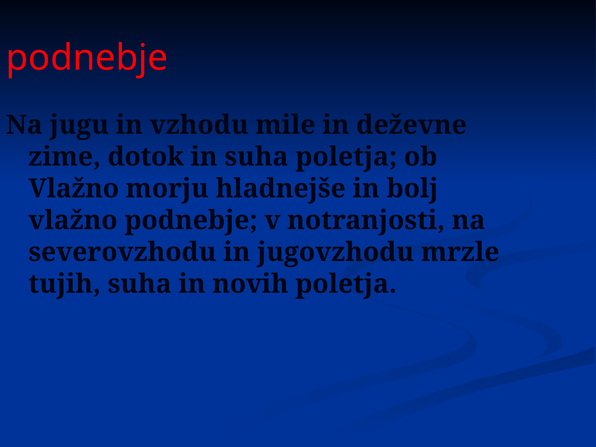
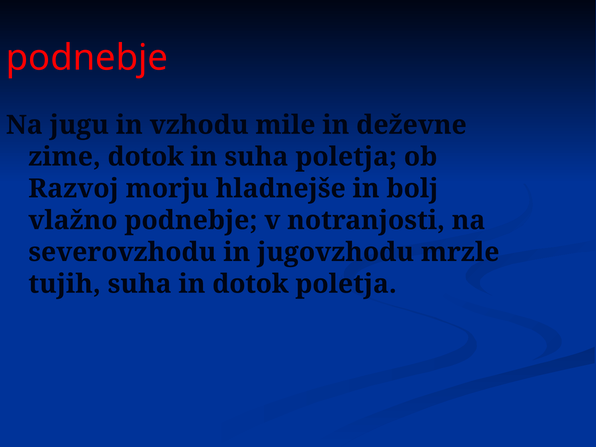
Vlažno at (74, 189): Vlažno -> Razvoj
in novih: novih -> dotok
